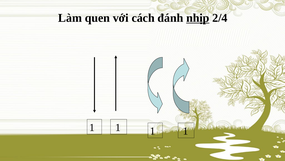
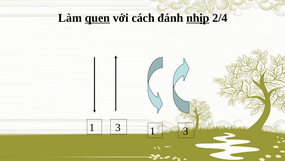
quen underline: none -> present
1 at (118, 127): 1 -> 3
1 at (185, 131): 1 -> 3
